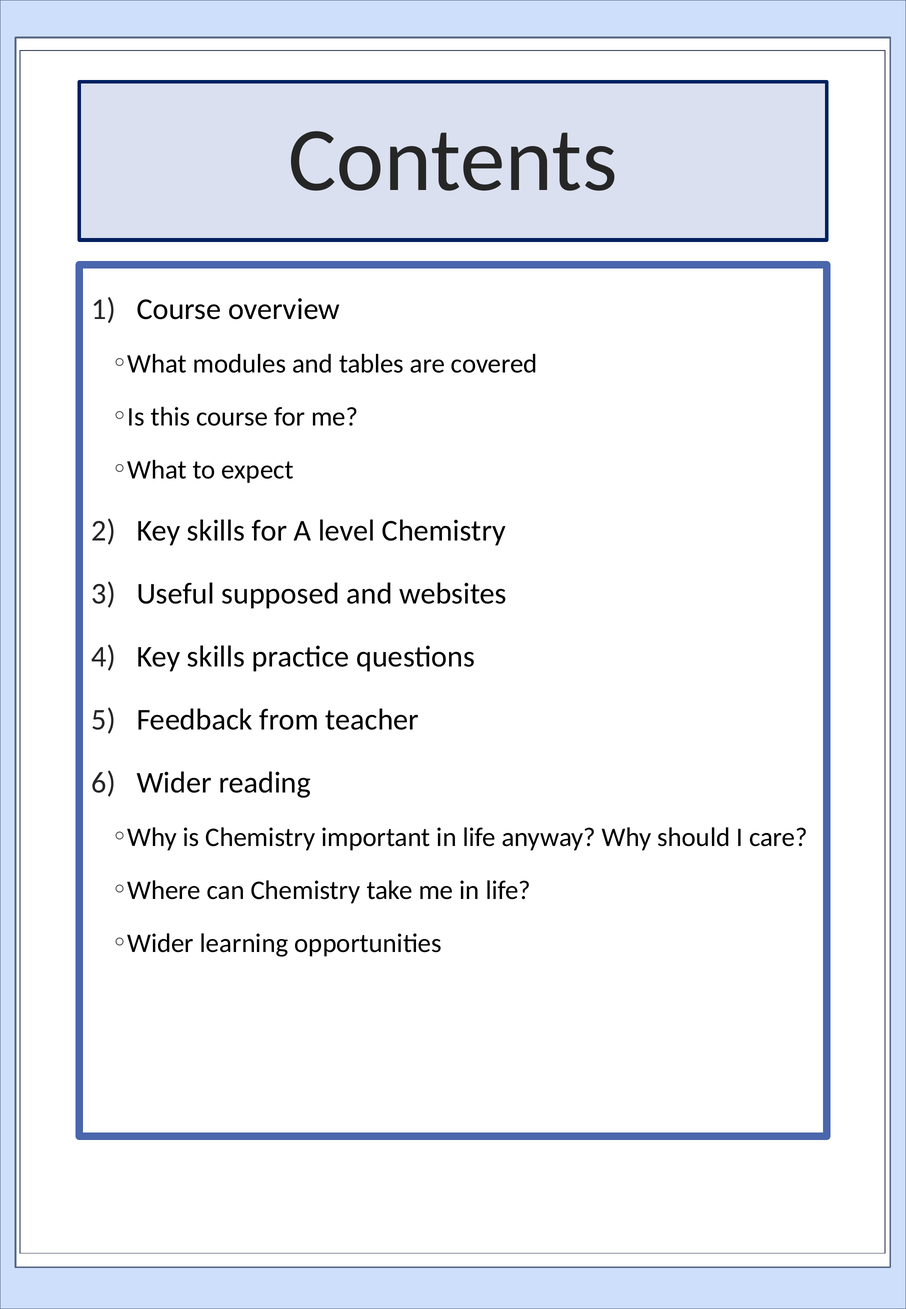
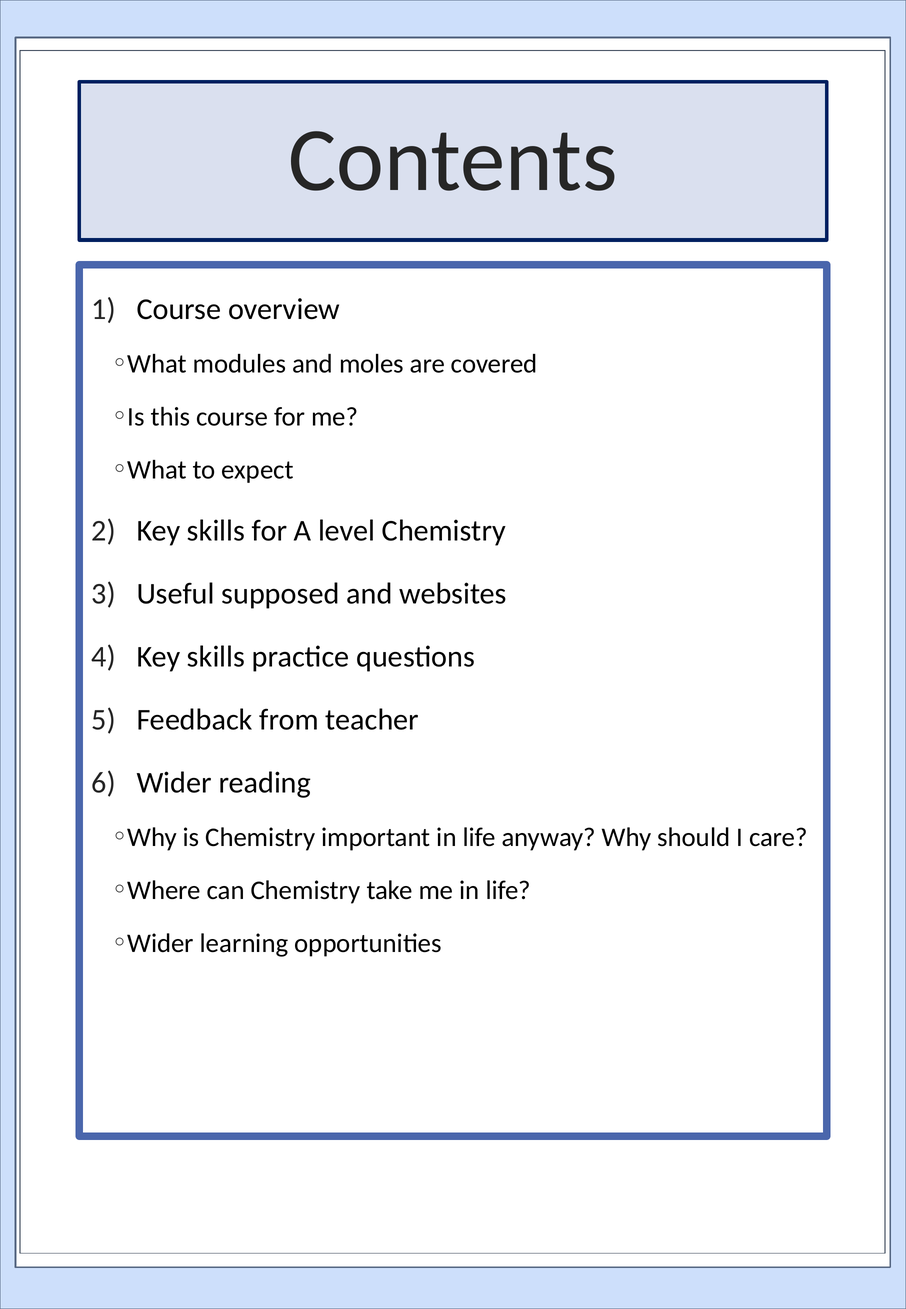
tables: tables -> moles
